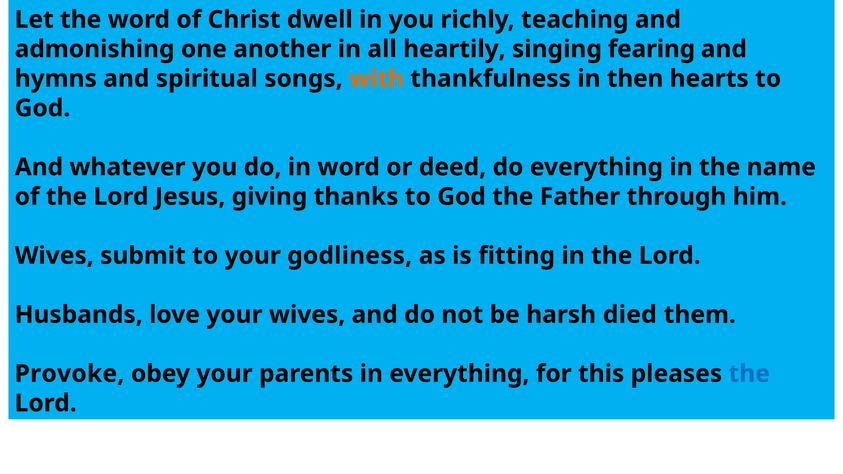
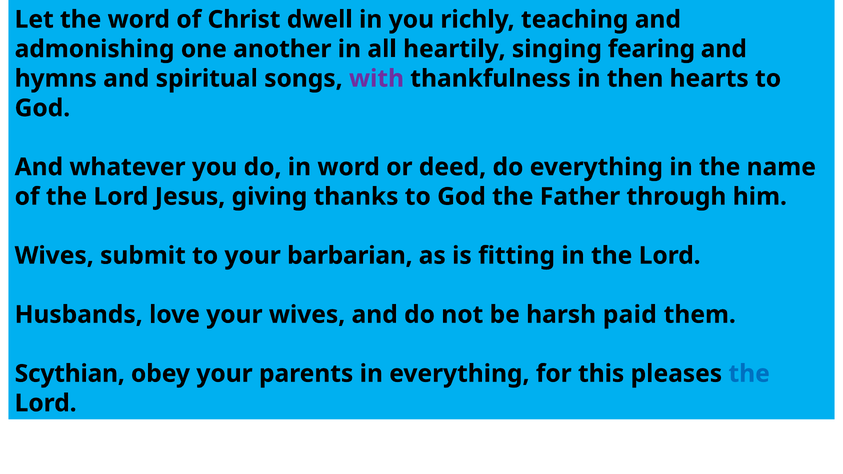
with colour: orange -> purple
godliness: godliness -> barbarian
died: died -> paid
Provoke: Provoke -> Scythian
